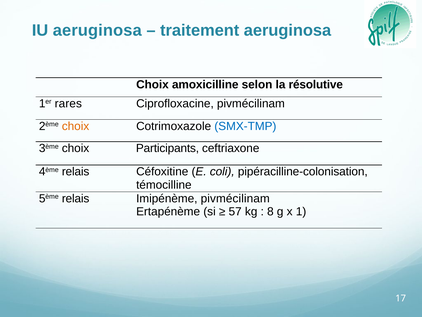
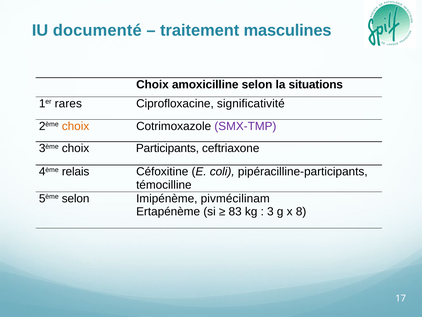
IU aeruginosa: aeruginosa -> documenté
traitement aeruginosa: aeruginosa -> masculines
résolutive: résolutive -> situations
Ciprofloxacine pivmécilinam: pivmécilinam -> significativité
SMX-TMP colour: blue -> purple
pipéracilline-colonisation: pipéracilline-colonisation -> pipéracilline-participants
5ème relais: relais -> selon
57: 57 -> 83
8: 8 -> 3
1: 1 -> 8
